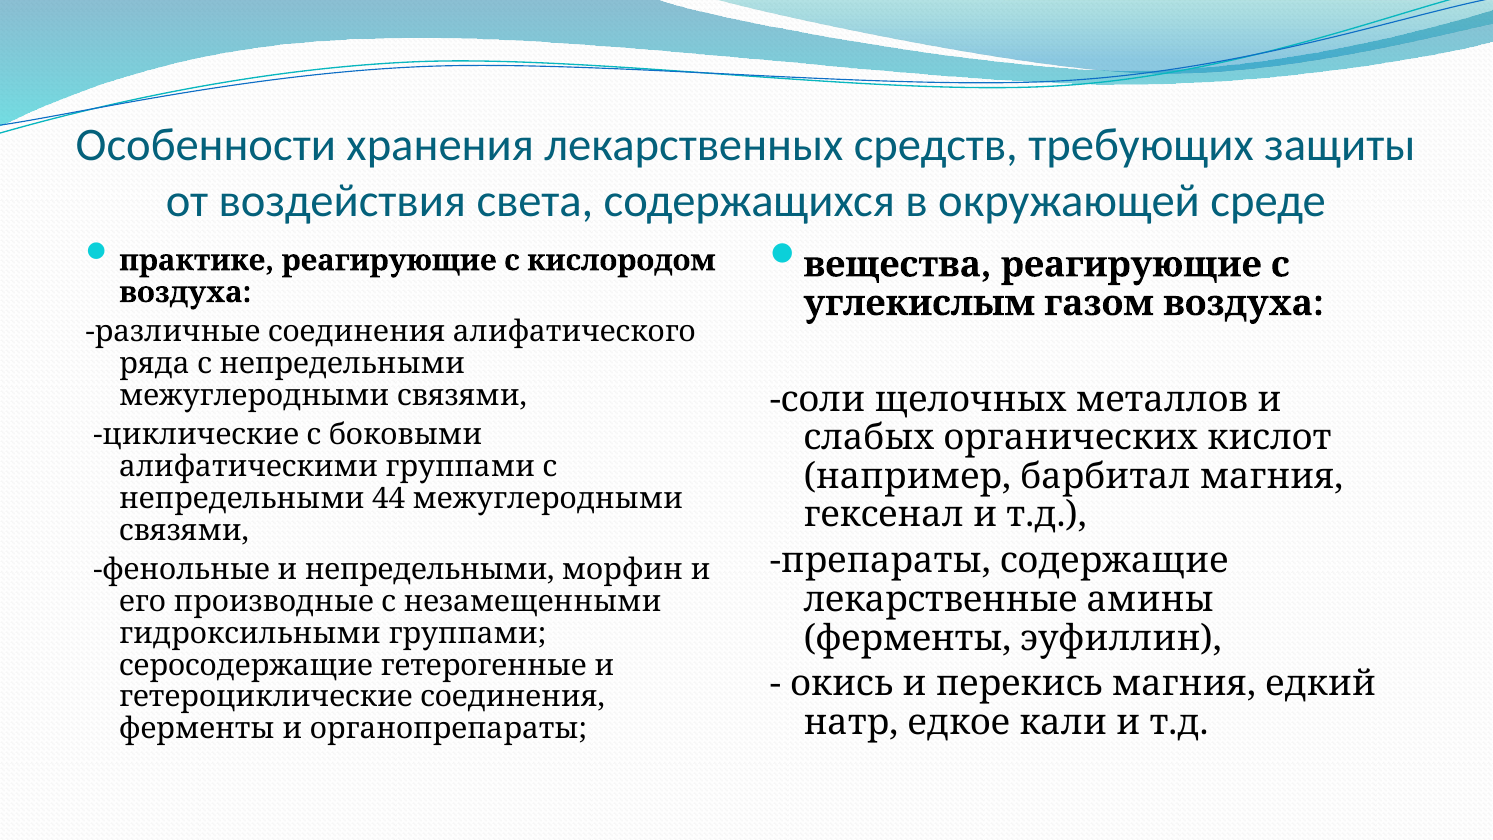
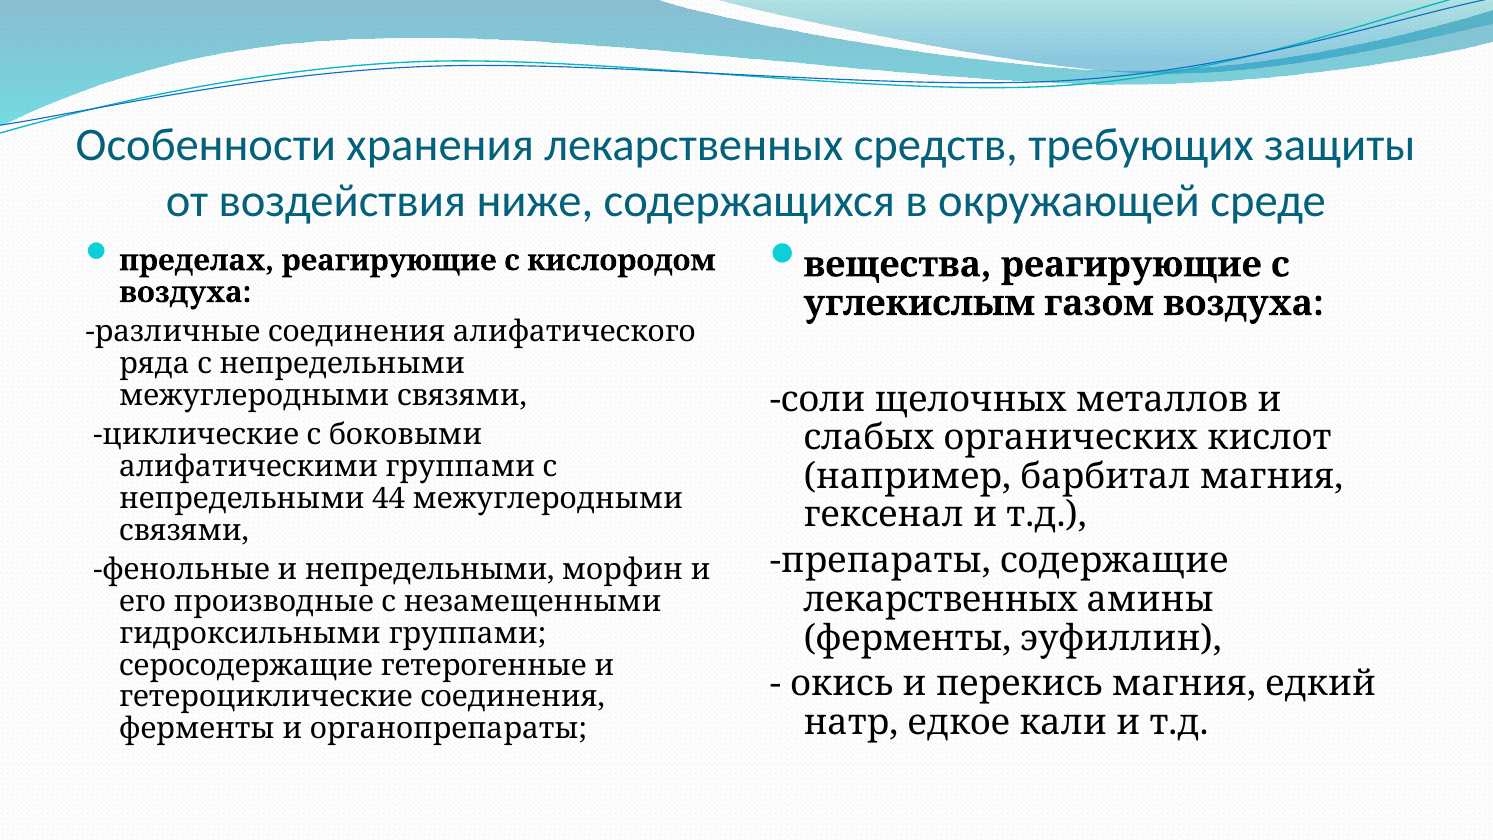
света: света -> ниже
практике: практике -> пределах
лекарственные at (941, 600): лекарственные -> лекарственных
